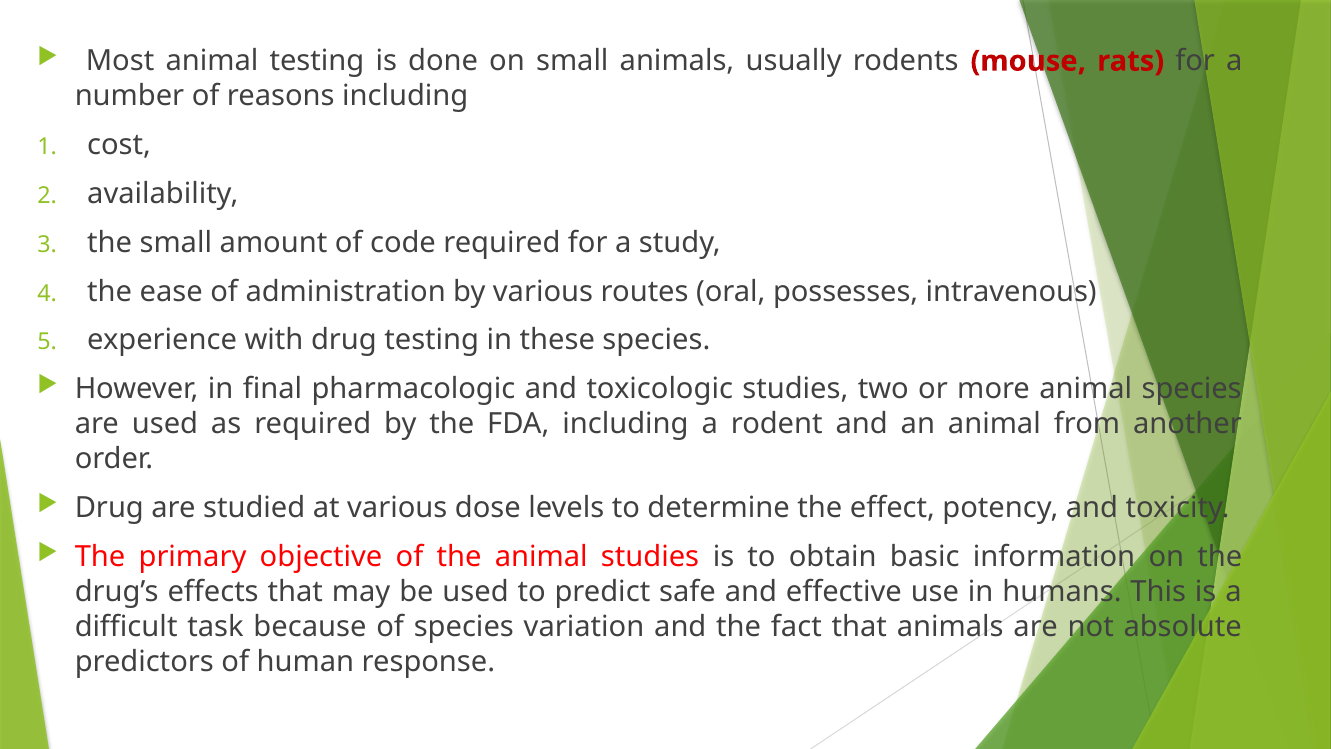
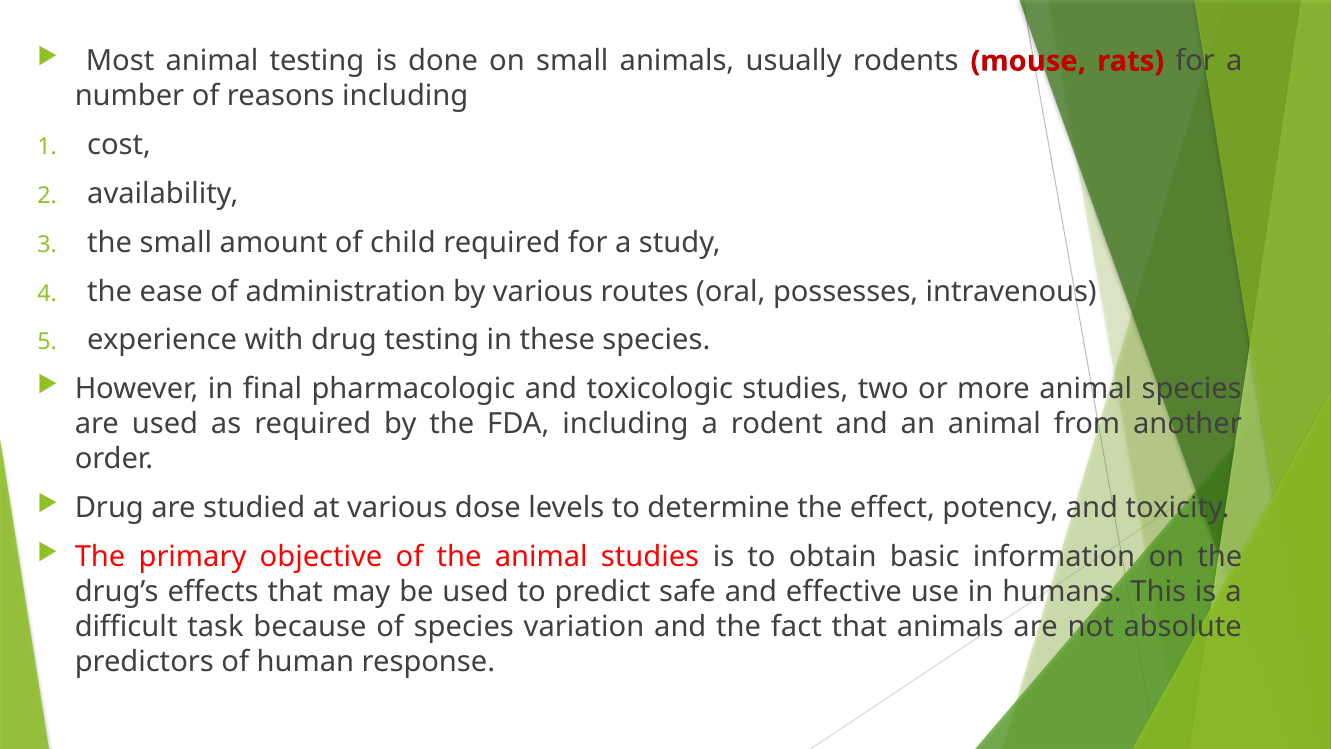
code: code -> child
